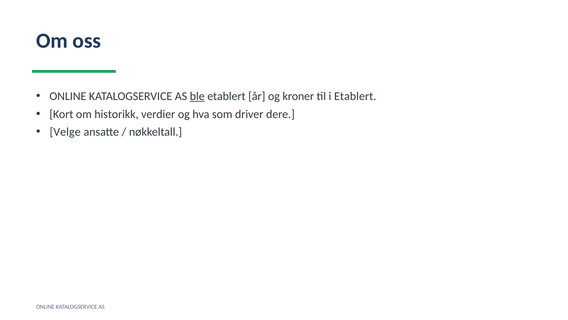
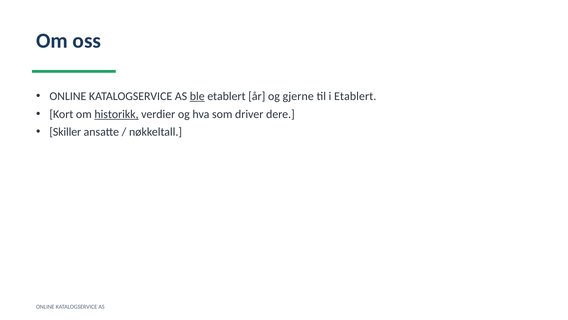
kroner: kroner -> gjerne
historikk underline: none -> present
Velge: Velge -> Skiller
